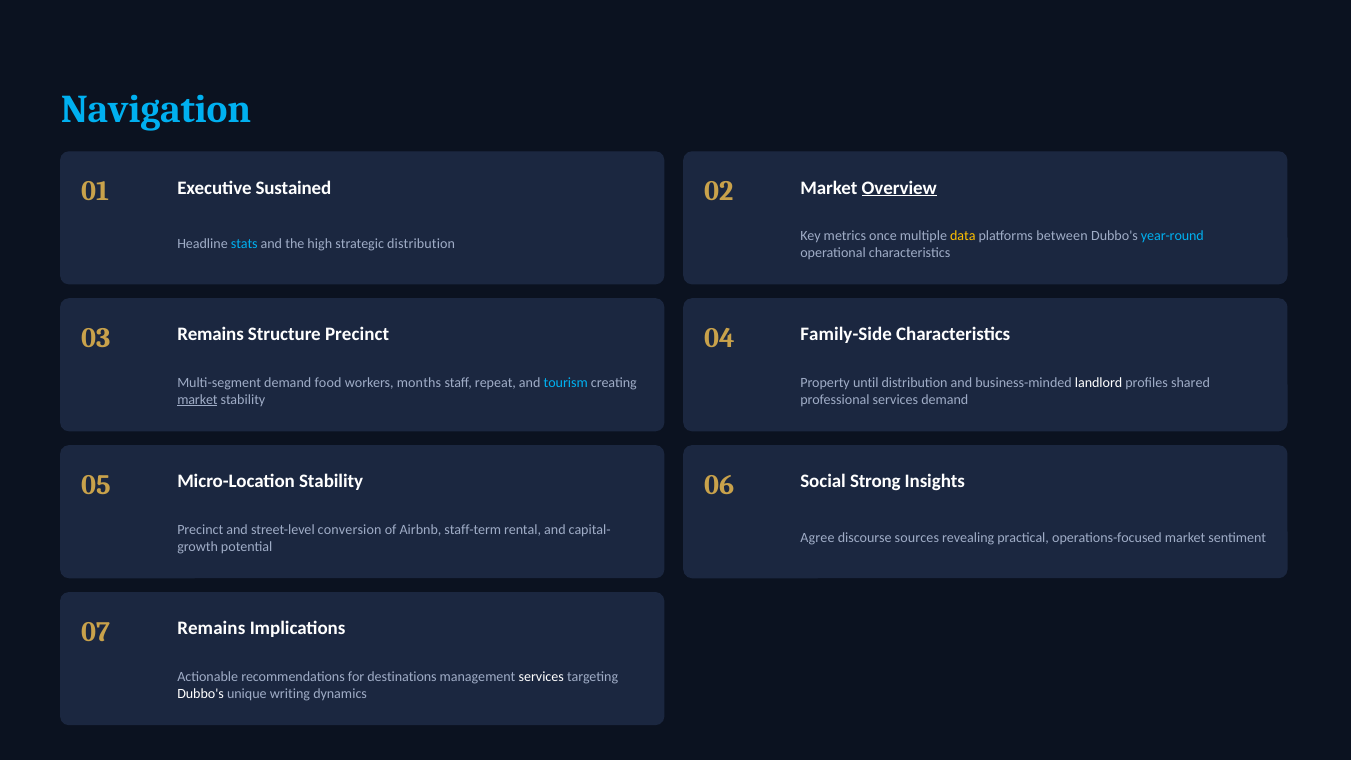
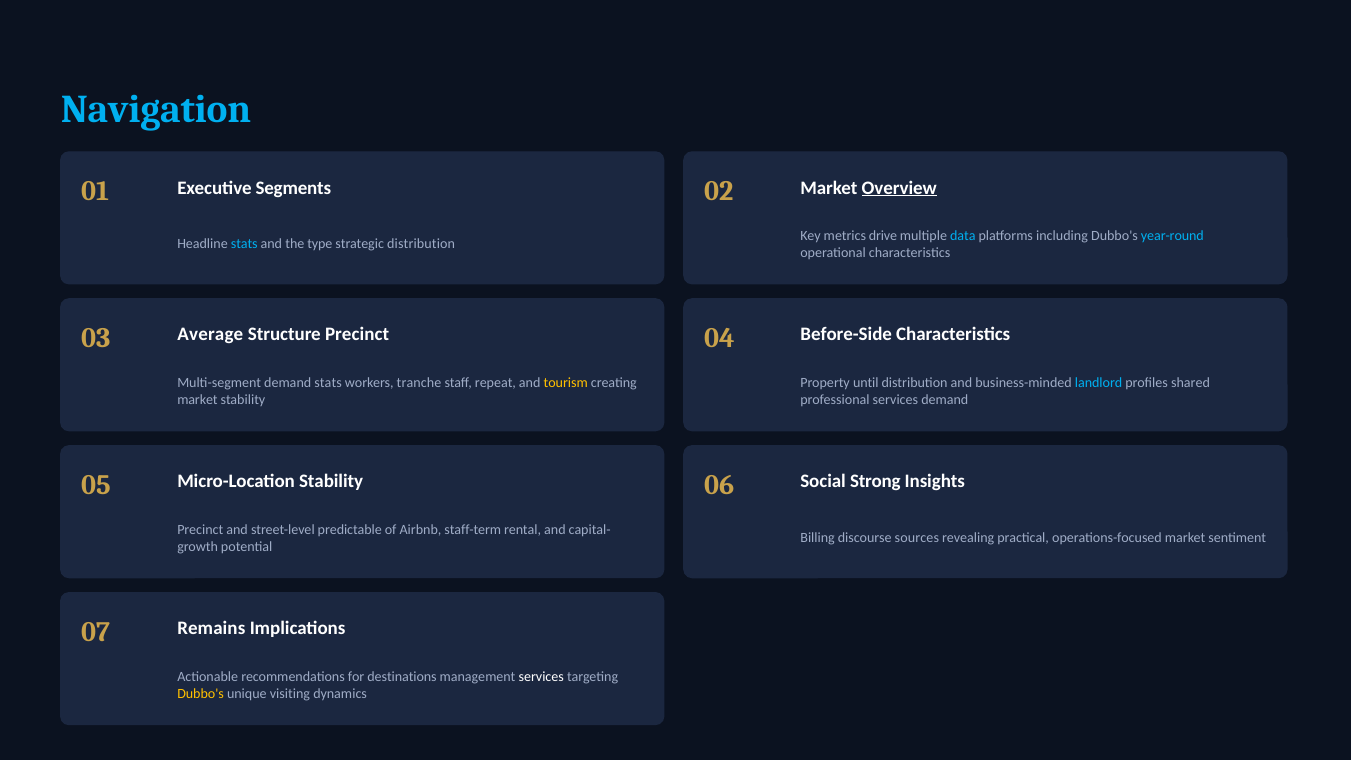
Sustained: Sustained -> Segments
once: once -> drive
data colour: yellow -> light blue
between: between -> including
high: high -> type
03 Remains: Remains -> Average
Family-Side: Family-Side -> Before-Side
demand food: food -> stats
months: months -> tranche
tourism colour: light blue -> yellow
landlord colour: white -> light blue
market at (197, 399) underline: present -> none
conversion: conversion -> predictable
Agree: Agree -> Billing
Dubbo's at (201, 693) colour: white -> yellow
writing: writing -> visiting
